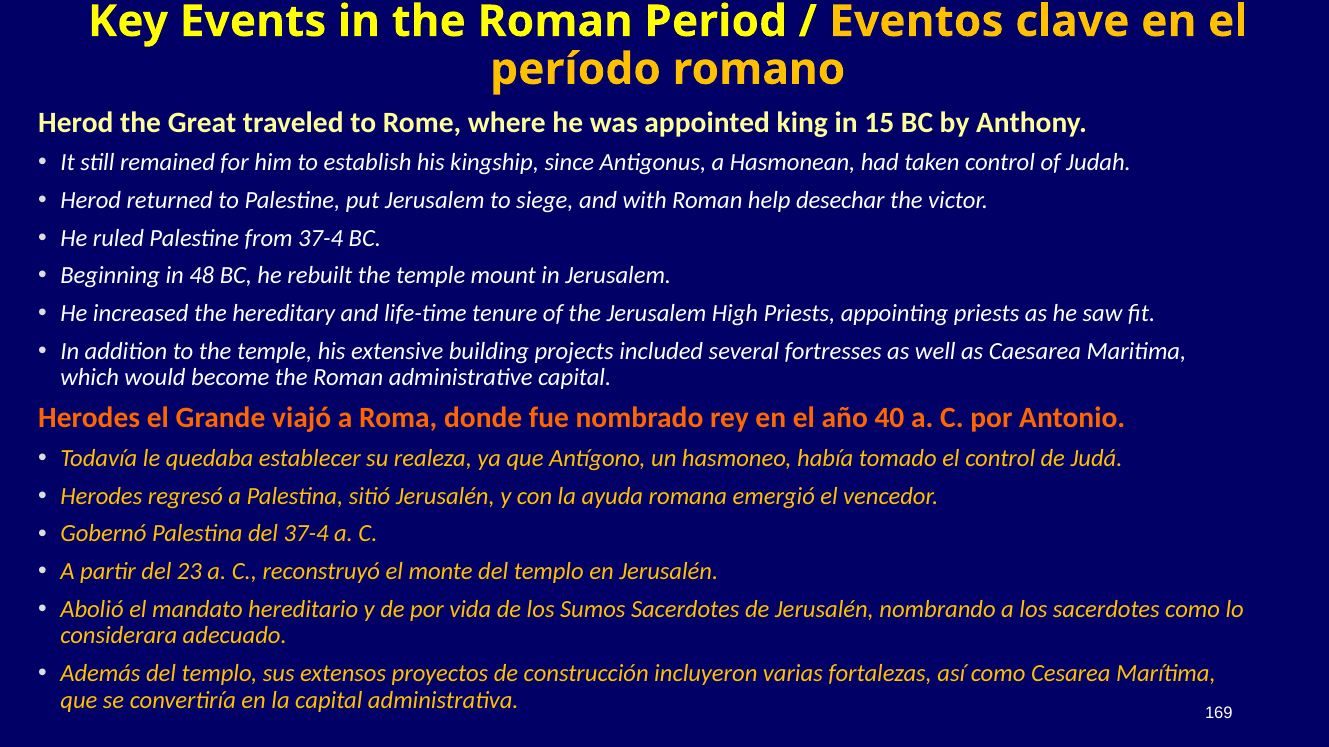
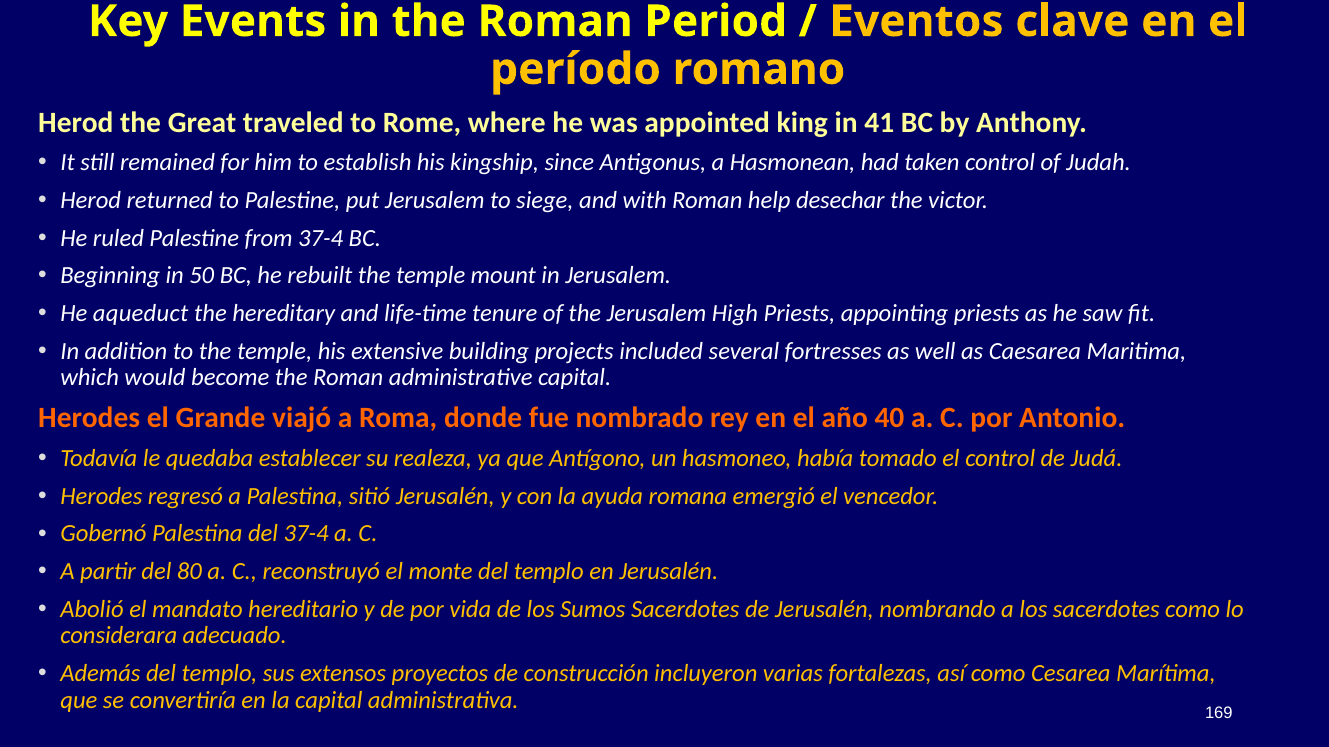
15: 15 -> 41
48: 48 -> 50
increased: increased -> aqueduct
23: 23 -> 80
